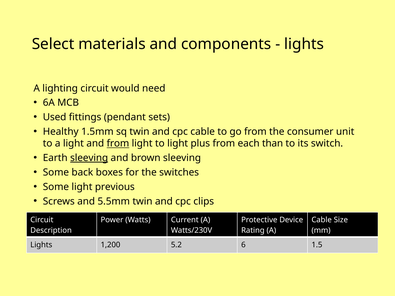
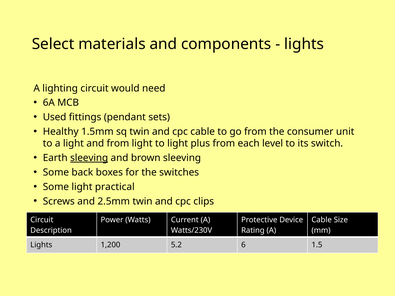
from at (118, 144) underline: present -> none
than: than -> level
previous: previous -> practical
5.5mm: 5.5mm -> 2.5mm
